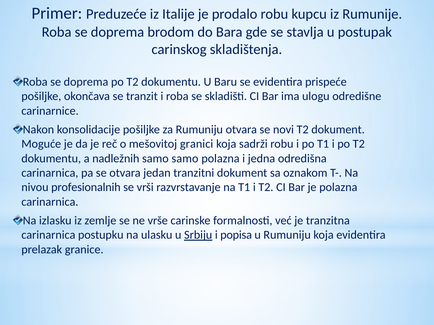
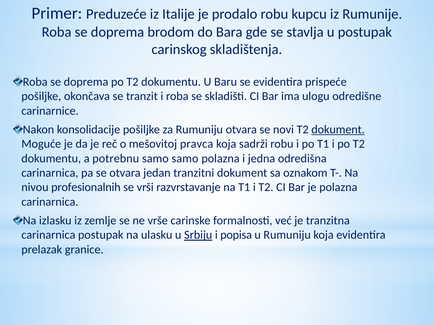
dokument at (338, 130) underline: none -> present
granici: granici -> pravca
nadležnih: nadležnih -> potrebnu
carinarnica postupku: postupku -> postupak
